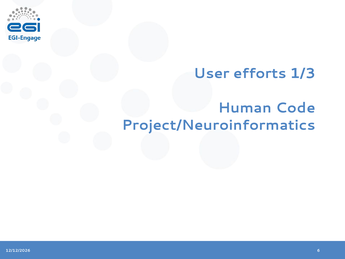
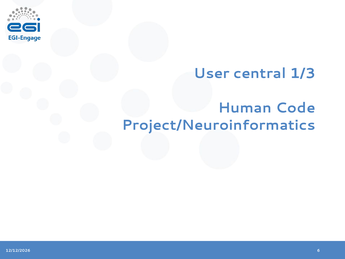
efforts: efforts -> central
